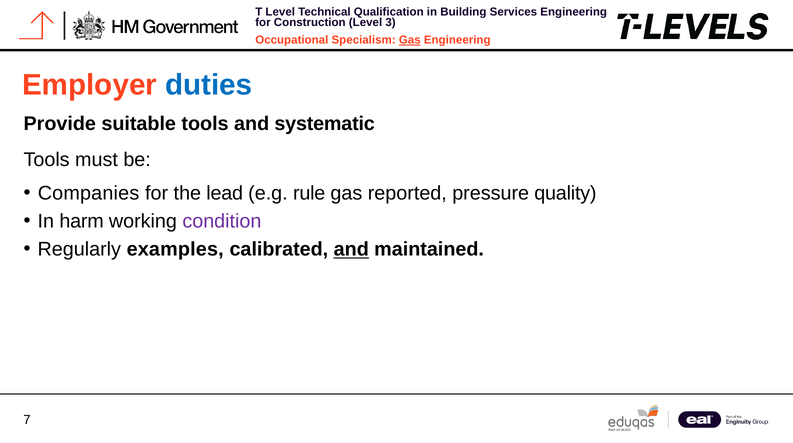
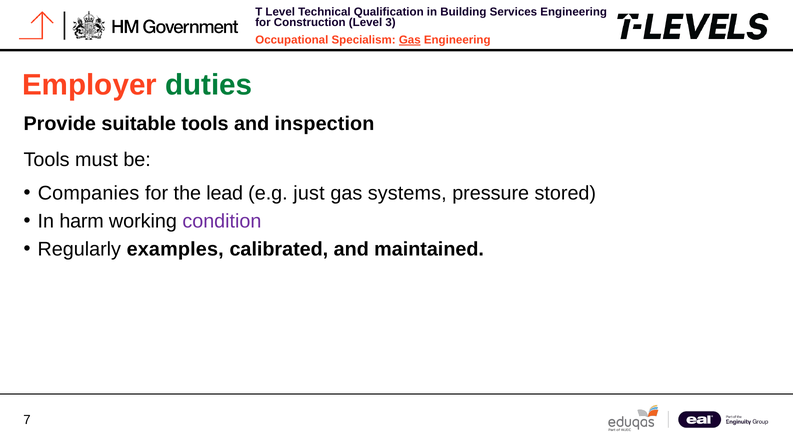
duties colour: blue -> green
systematic: systematic -> inspection
rule: rule -> just
reported: reported -> systems
quality: quality -> stored
and at (351, 250) underline: present -> none
